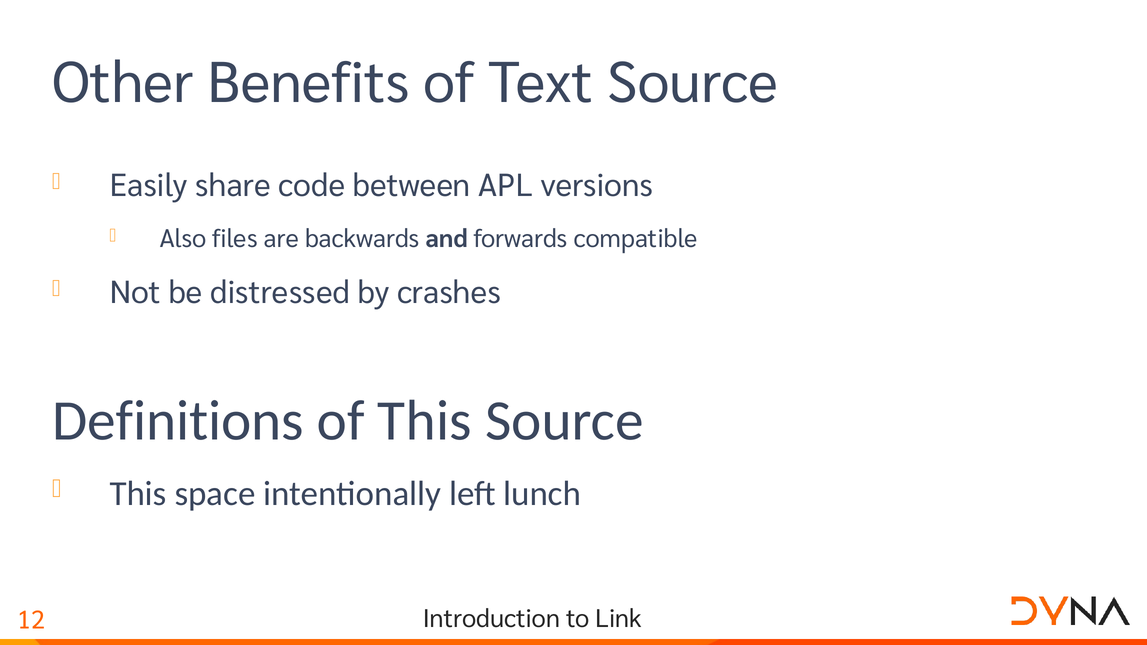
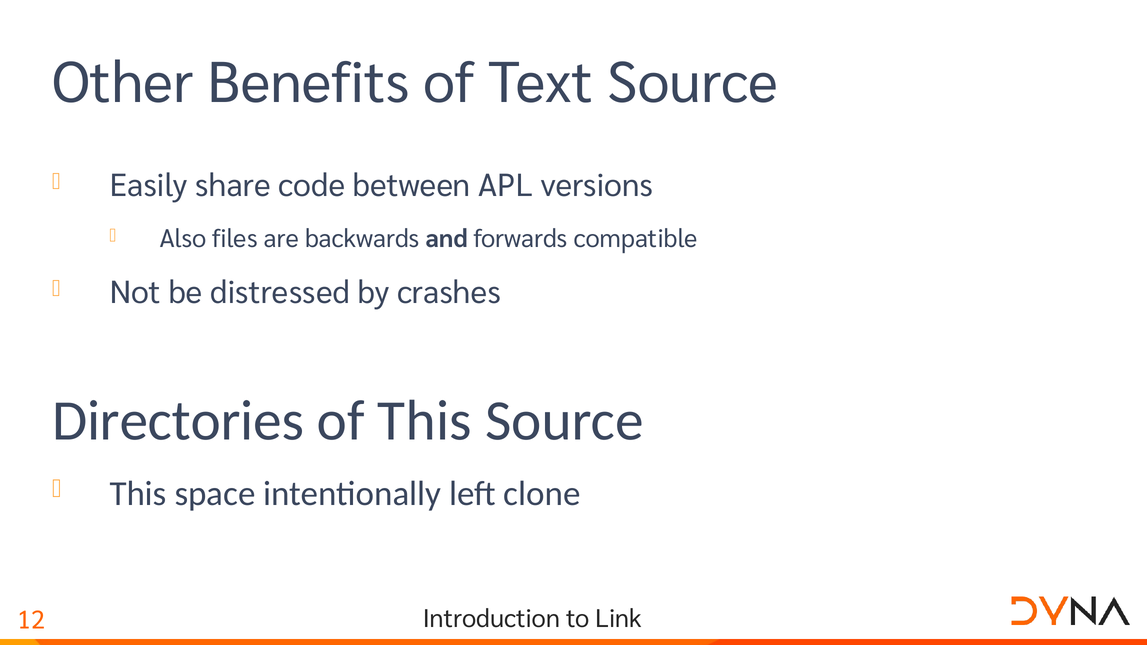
Definitions: Definitions -> Directories
lunch: lunch -> clone
